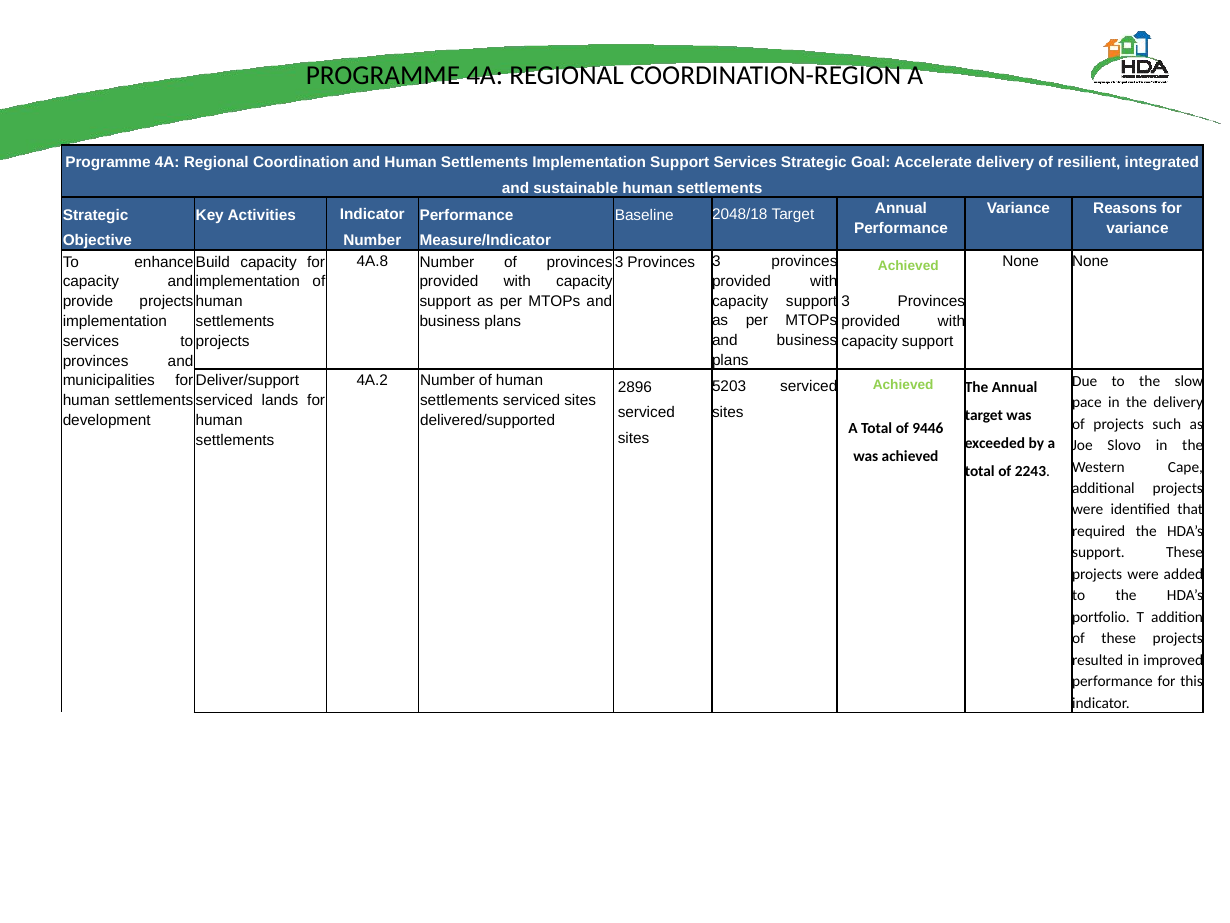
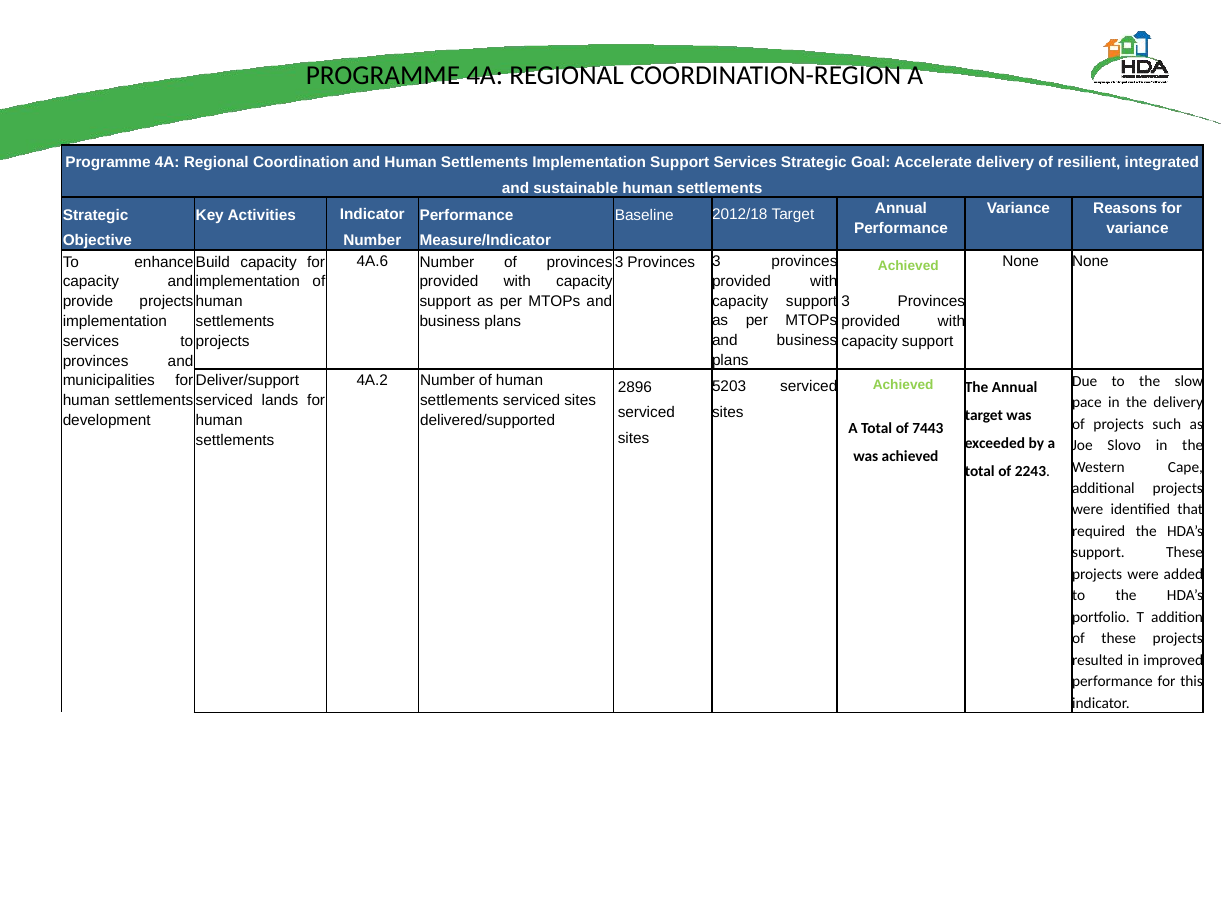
2048/18: 2048/18 -> 2012/18
4A.8: 4A.8 -> 4A.6
9446: 9446 -> 7443
